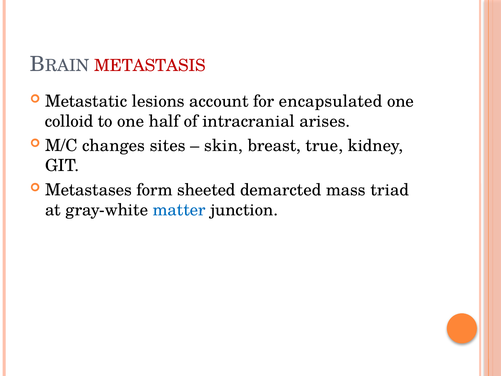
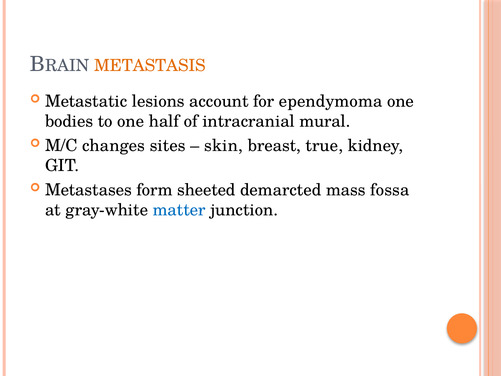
METASTASIS colour: red -> orange
encapsulated: encapsulated -> ependymoma
colloid: colloid -> bodies
arises: arises -> mural
triad: triad -> fossa
